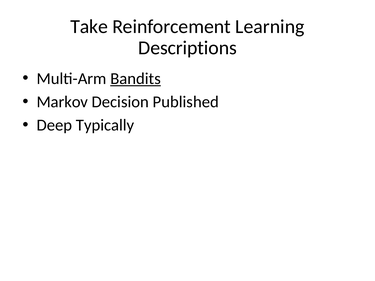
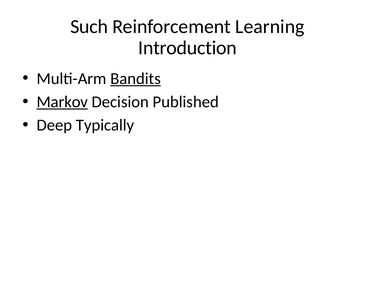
Take: Take -> Such
Descriptions: Descriptions -> Introduction
Markov underline: none -> present
